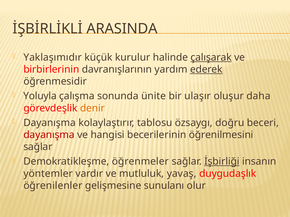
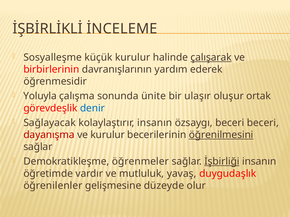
ARASINDA: ARASINDA -> İNCELEME
Yaklaşımıdır: Yaklaşımıdır -> Sosyalleşme
ederek underline: present -> none
daha: daha -> ortak
denir colour: orange -> blue
Dayanışma at (50, 123): Dayanışma -> Sağlayacak
kolaylaştırır tablosu: tablosu -> insanın
özsaygı doğru: doğru -> beceri
ve hangisi: hangisi -> kurulur
öğrenilmesini underline: none -> present
yöntemler: yöntemler -> öğretimde
sunulanı: sunulanı -> düzeyde
